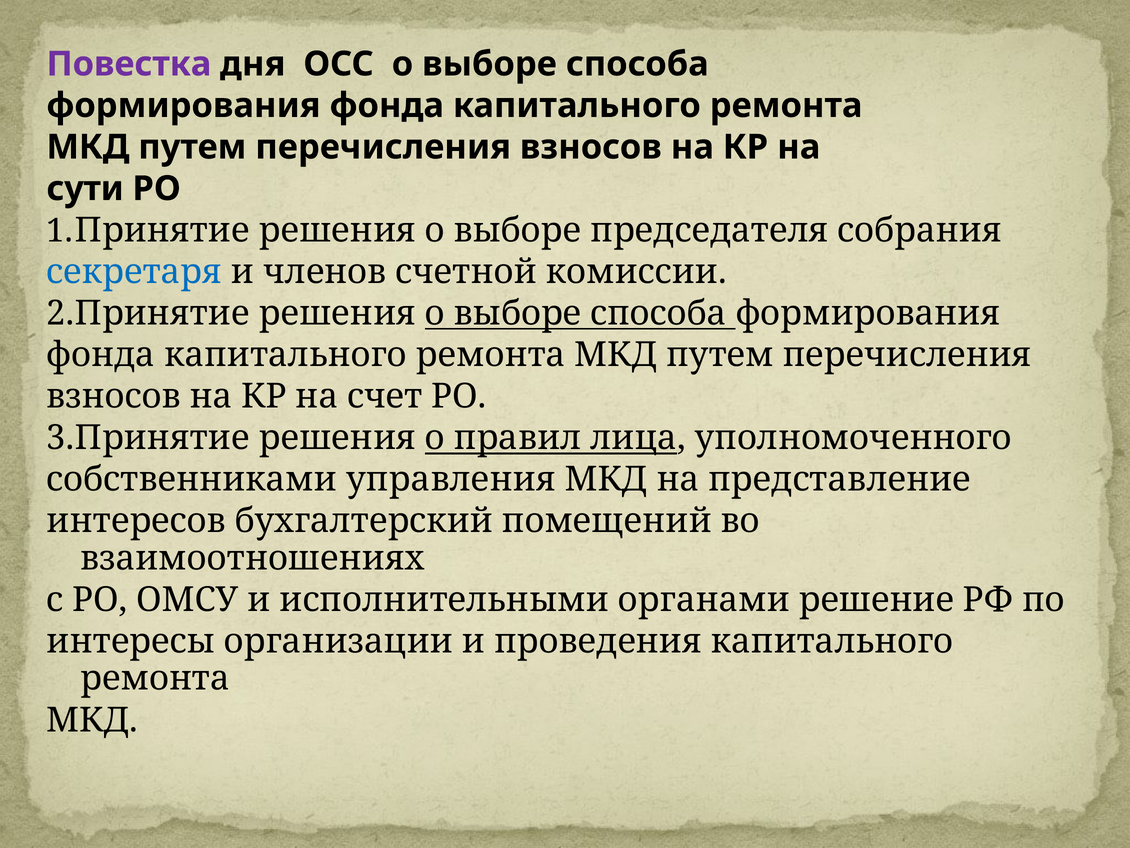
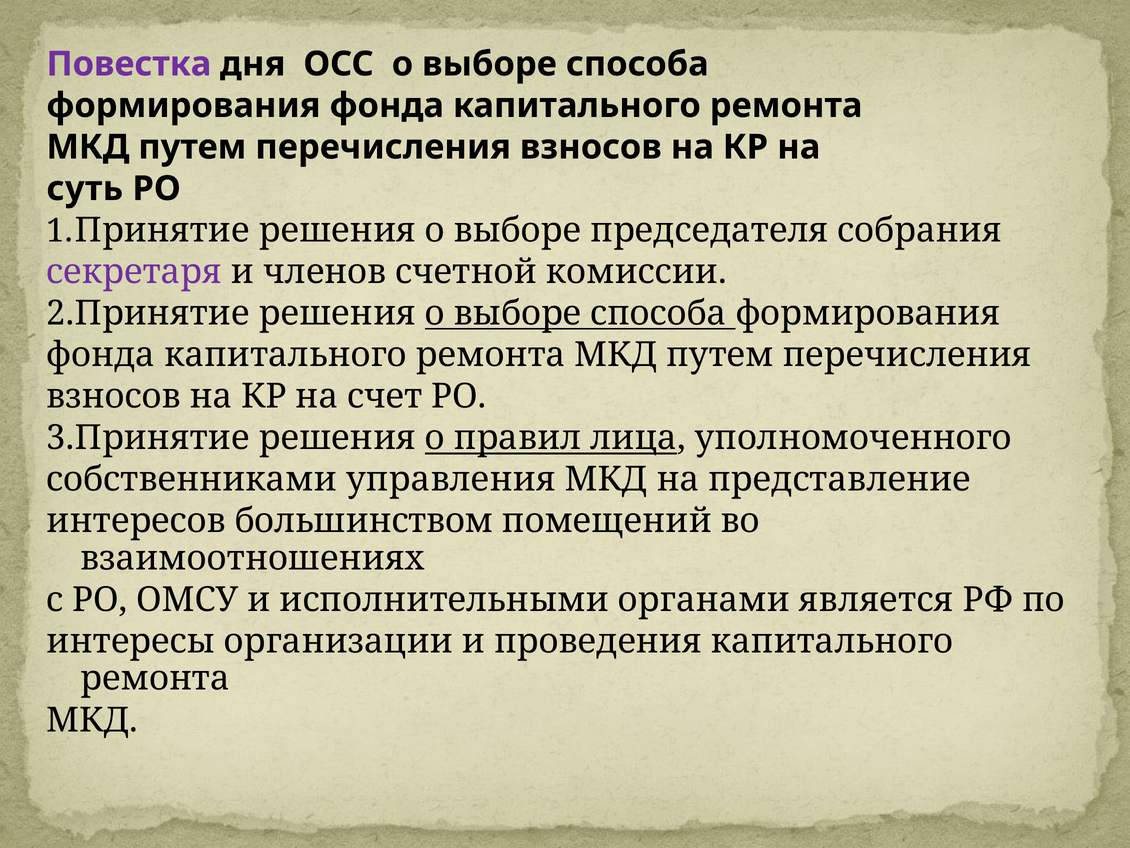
сути: сути -> суть
секретаря colour: blue -> purple
бухгалтерский: бухгалтерский -> большинством
решение: решение -> является
